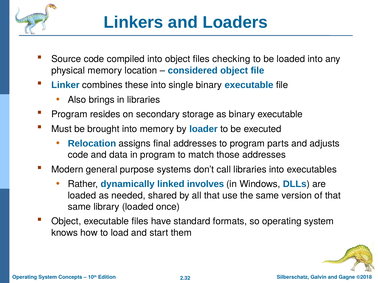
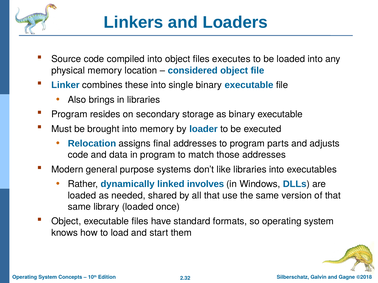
checking: checking -> executes
call: call -> like
